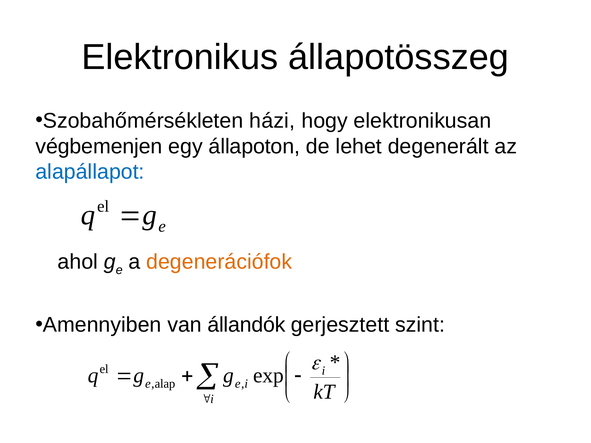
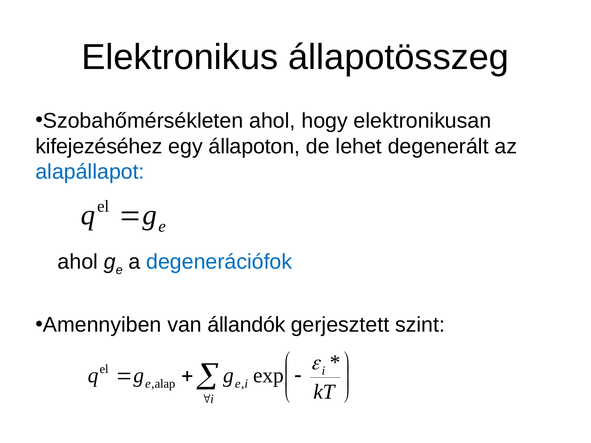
Szobahőmérsékleten házi: házi -> ahol
végbemenjen: végbemenjen -> kifejezéséhez
degenerációfok colour: orange -> blue
